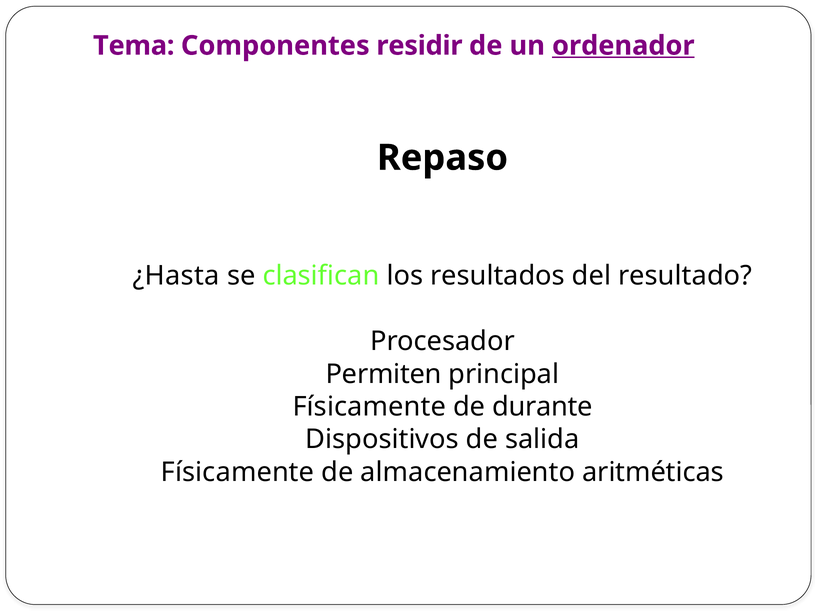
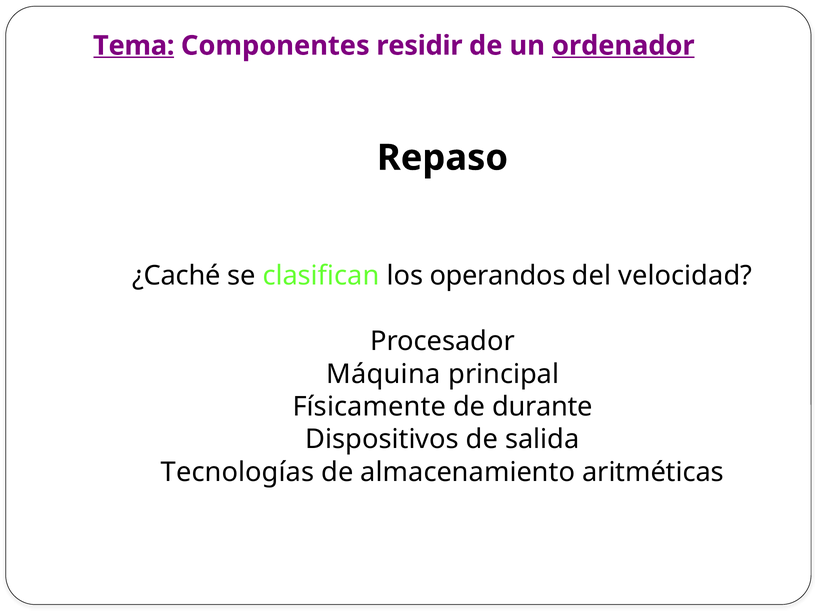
Tema underline: none -> present
¿Hasta: ¿Hasta -> ¿Caché
resultados: resultados -> operandos
resultado: resultado -> velocidad
Permiten: Permiten -> Máquina
Físicamente at (238, 472): Físicamente -> Tecnologías
